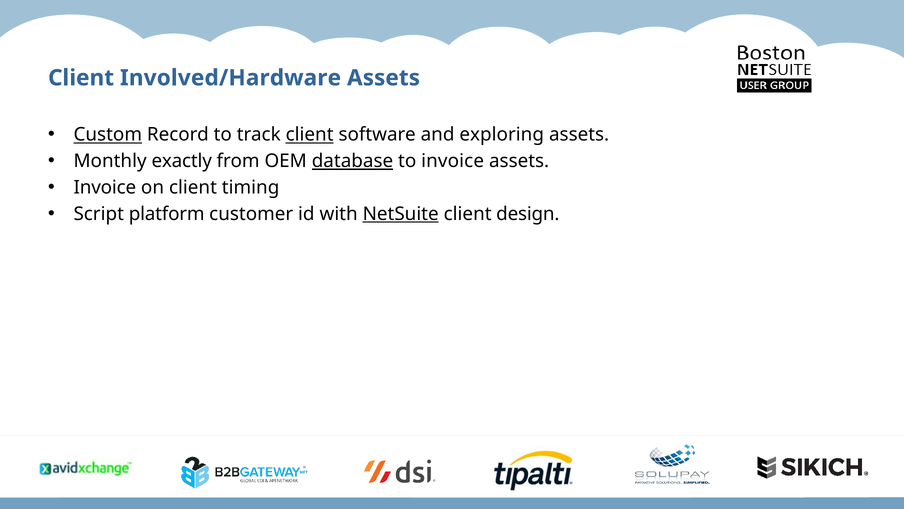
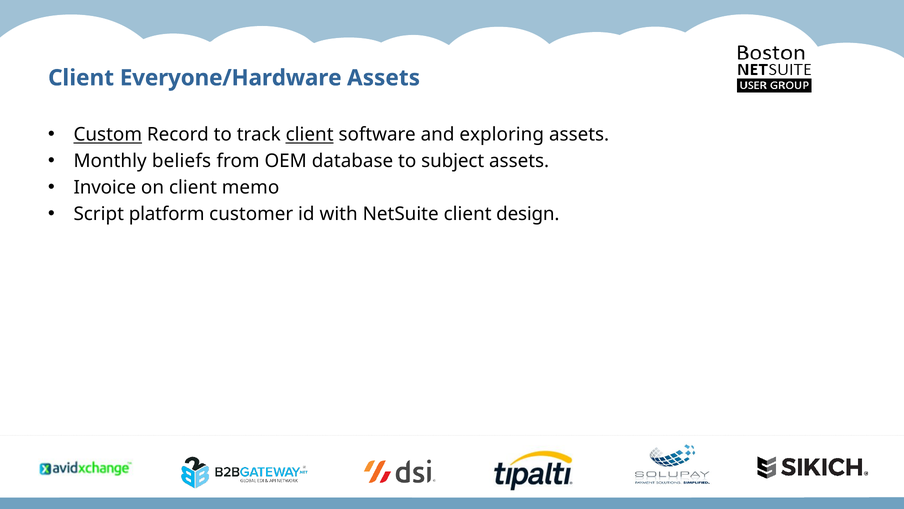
Involved/Hardware: Involved/Hardware -> Everyone/Hardware
exactly: exactly -> beliefs
database underline: present -> none
to invoice: invoice -> subject
timing: timing -> memo
NetSuite underline: present -> none
